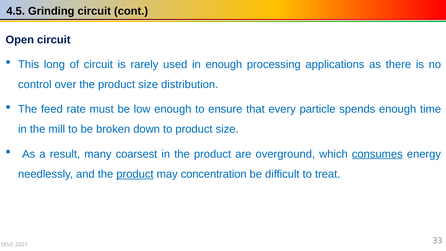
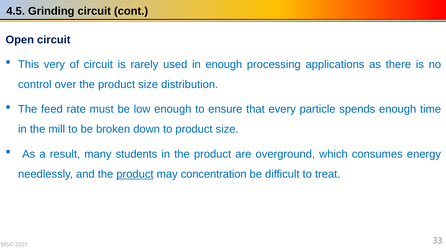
long: long -> very
coarsest: coarsest -> students
consumes underline: present -> none
